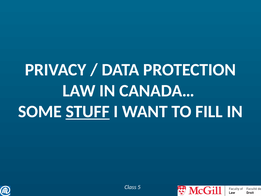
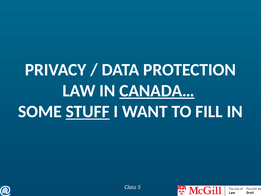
CANADA… underline: none -> present
